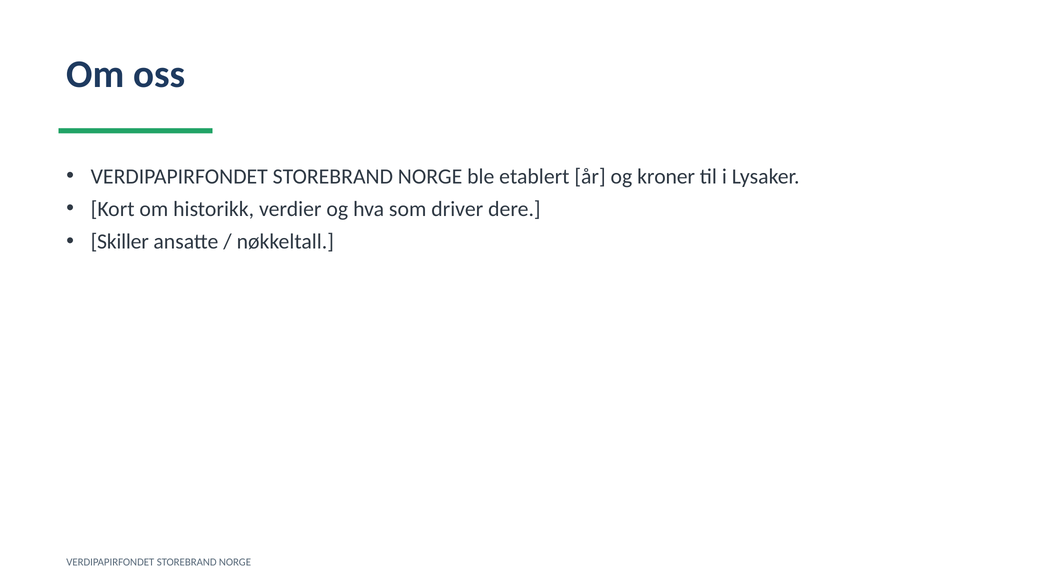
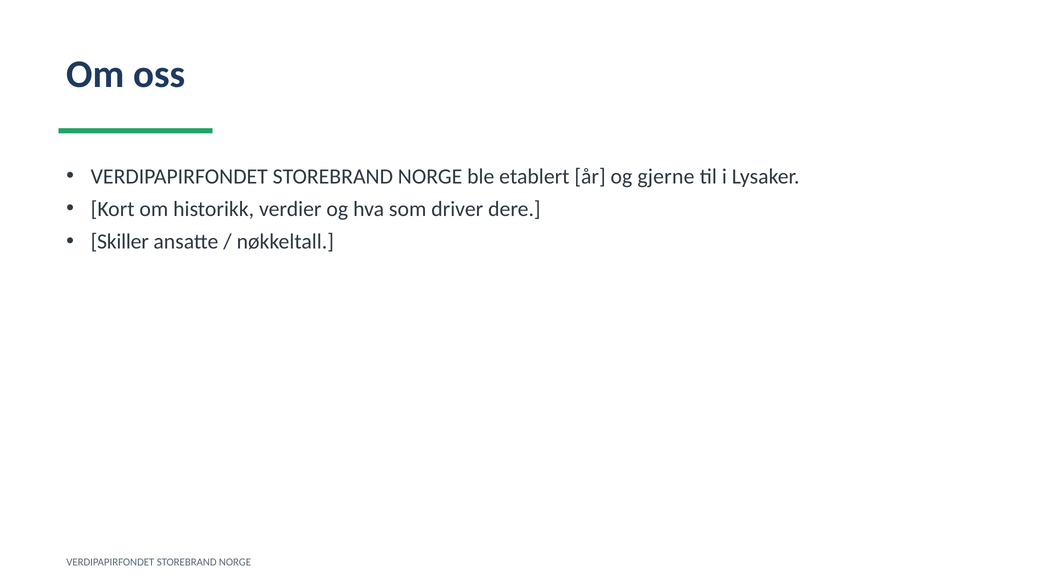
kroner: kroner -> gjerne
